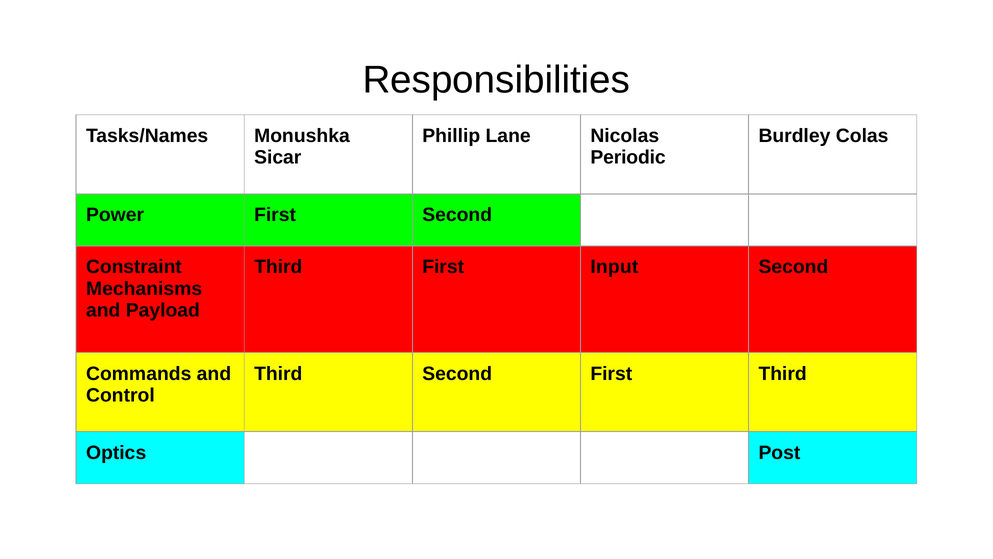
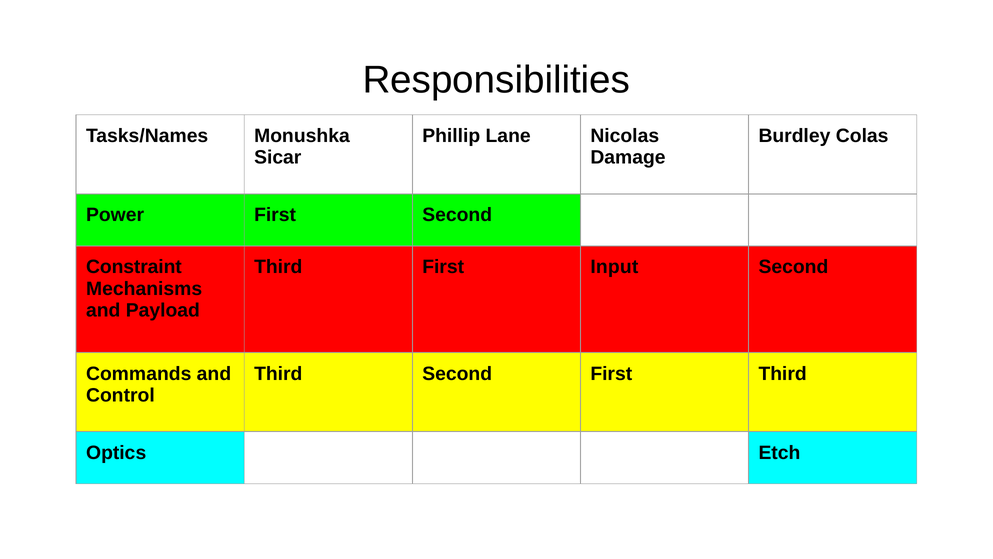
Periodic: Periodic -> Damage
Post: Post -> Etch
